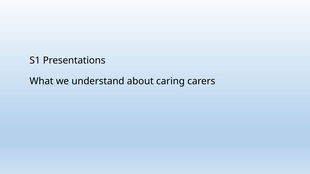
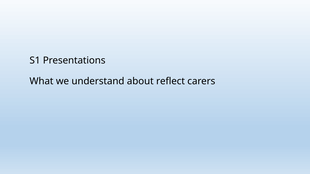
caring: caring -> reflect
